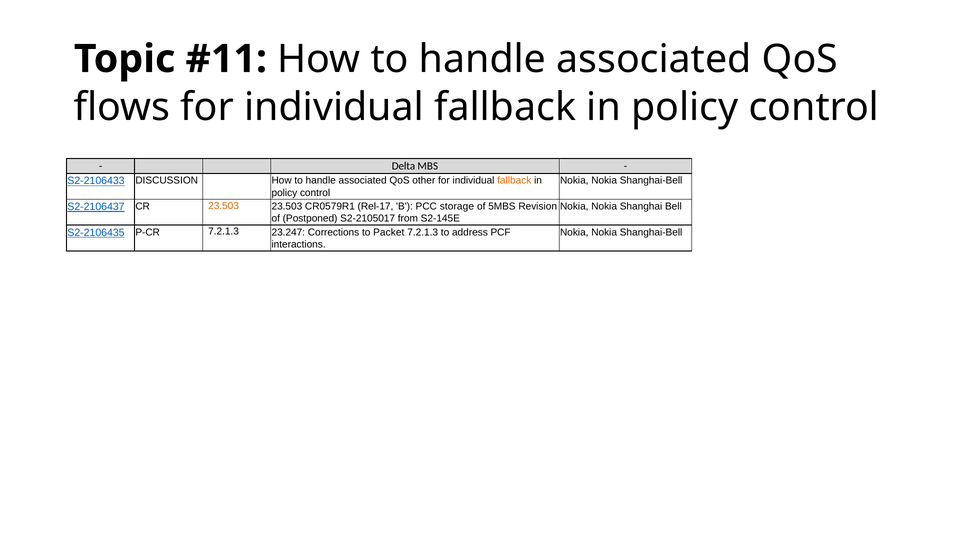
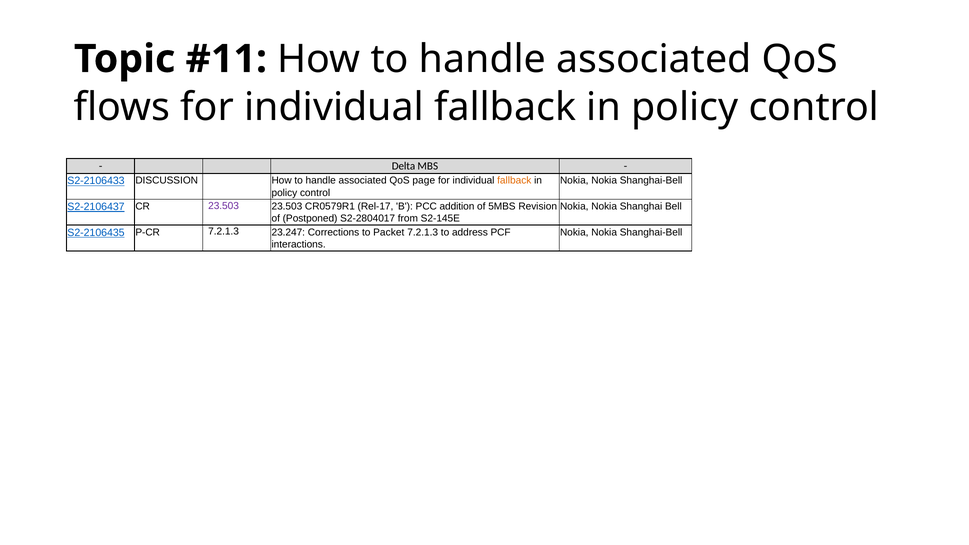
other: other -> page
23.503 at (224, 206) colour: orange -> purple
storage: storage -> addition
S2-2105017: S2-2105017 -> S2-2804017
